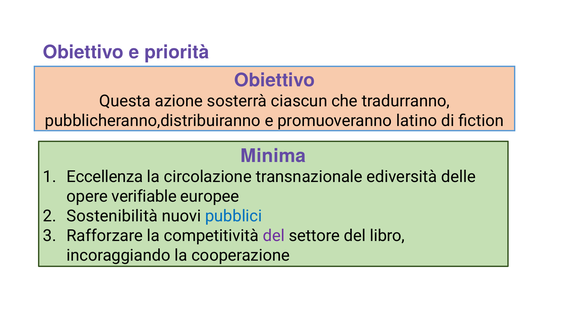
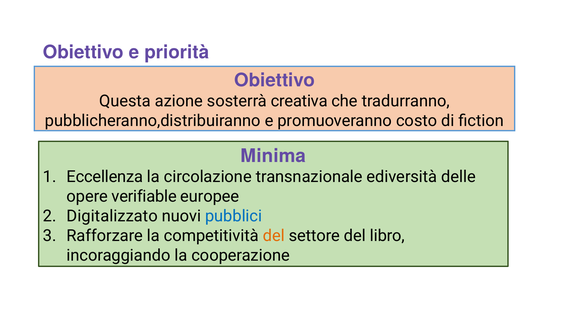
ciascun: ciascun -> creativa
latino: latino -> costo
Sostenibilità: Sostenibilità -> Digitalizzato
del at (274, 236) colour: purple -> orange
